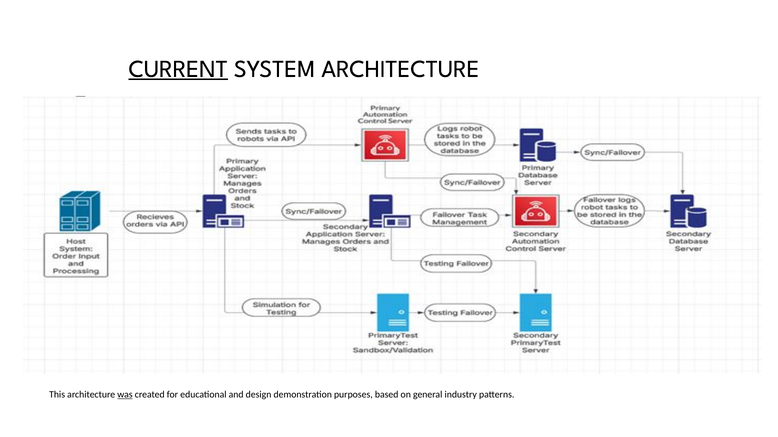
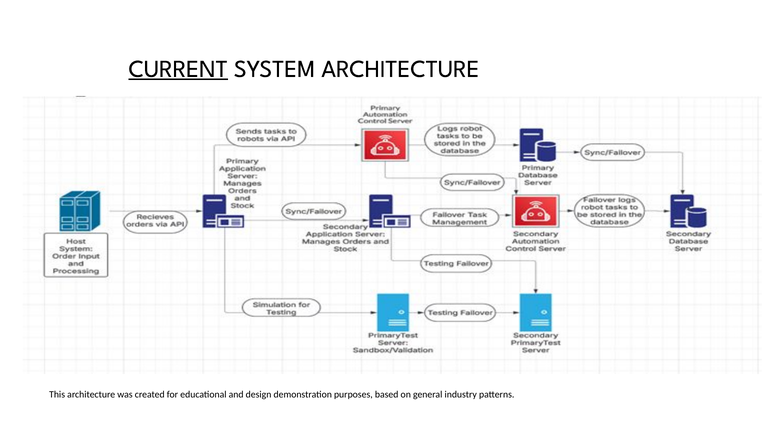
was underline: present -> none
